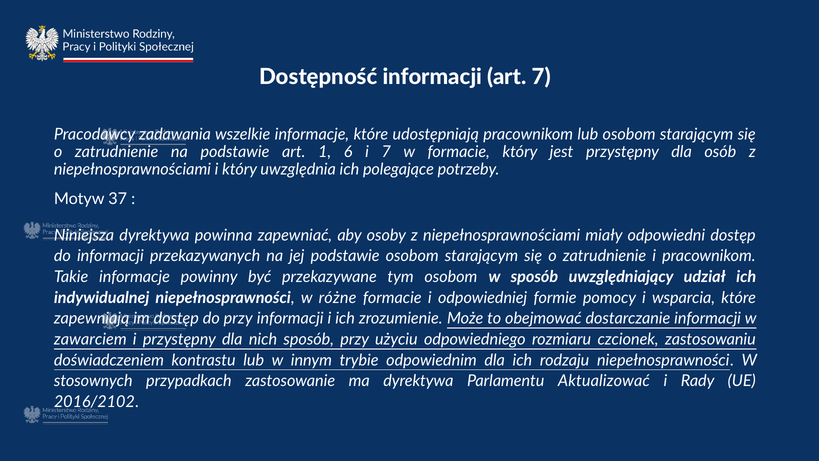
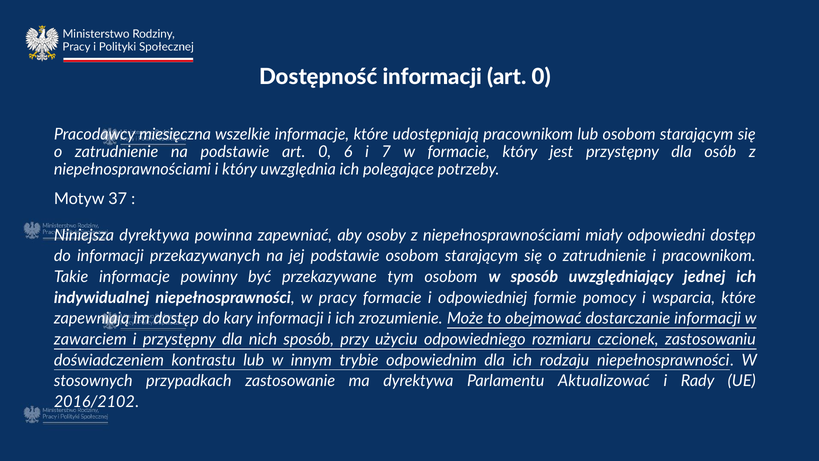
informacji art 7: 7 -> 0
zadawania: zadawania -> miesięczna
podstawie art 1: 1 -> 0
udział: udział -> jednej
różne: różne -> pracy
do przy: przy -> kary
